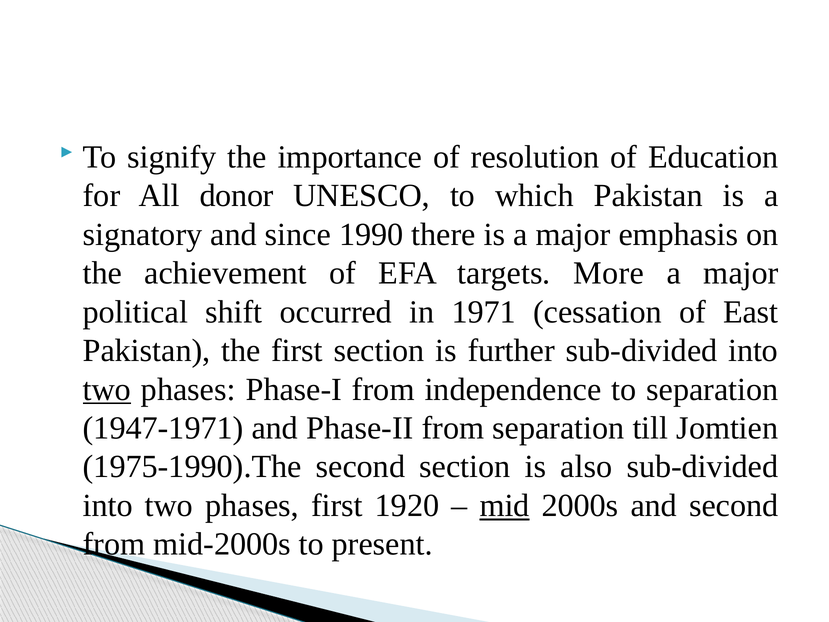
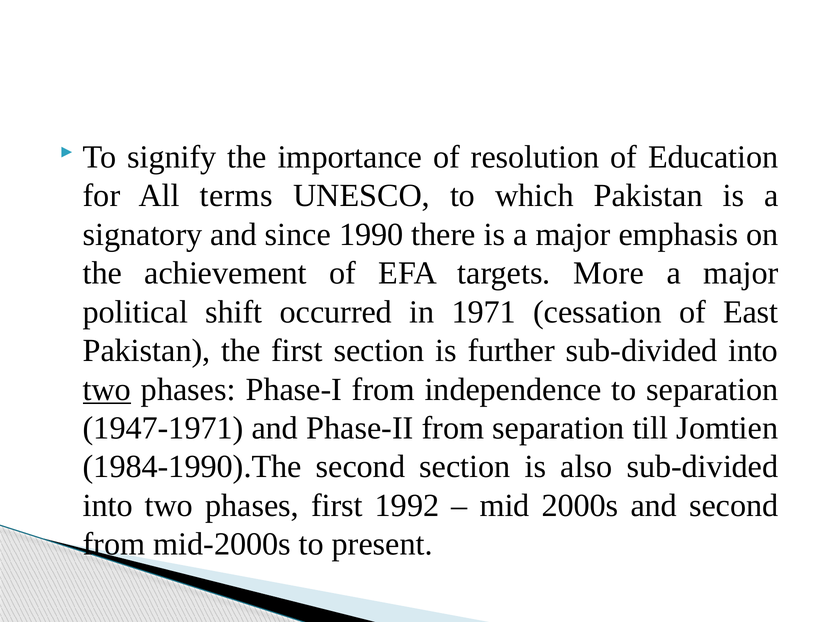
donor: donor -> terms
1975-1990).The: 1975-1990).The -> 1984-1990).The
1920: 1920 -> 1992
mid underline: present -> none
